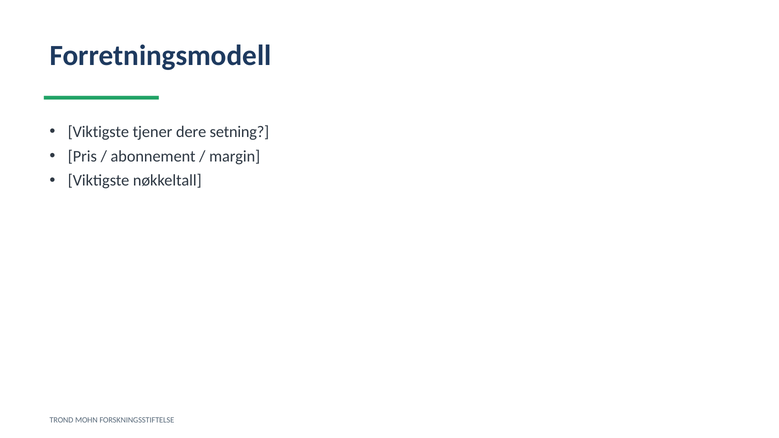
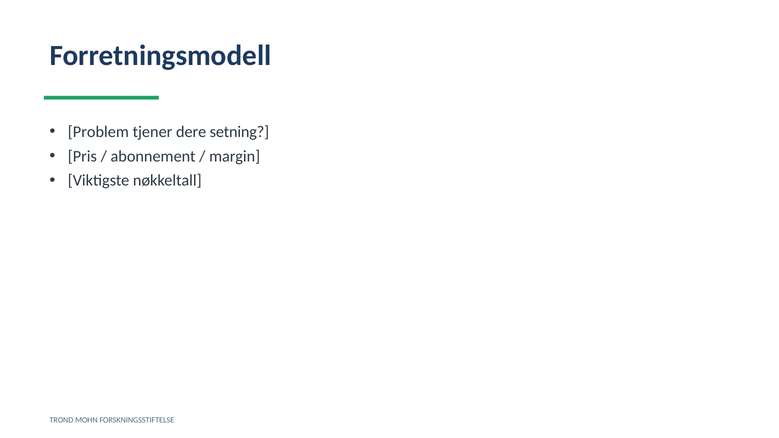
Viktigste at (98, 132): Viktigste -> Problem
